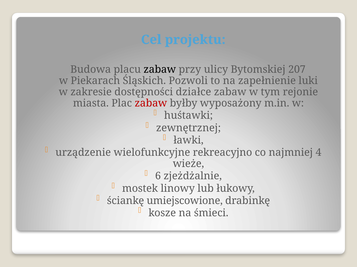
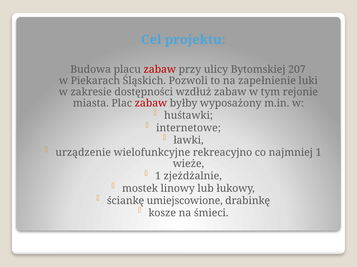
zabaw at (160, 70) colour: black -> red
działce: działce -> wzdłuż
zewnętrznej: zewnętrznej -> internetowe
najmniej 4: 4 -> 1
6 at (158, 177): 6 -> 1
